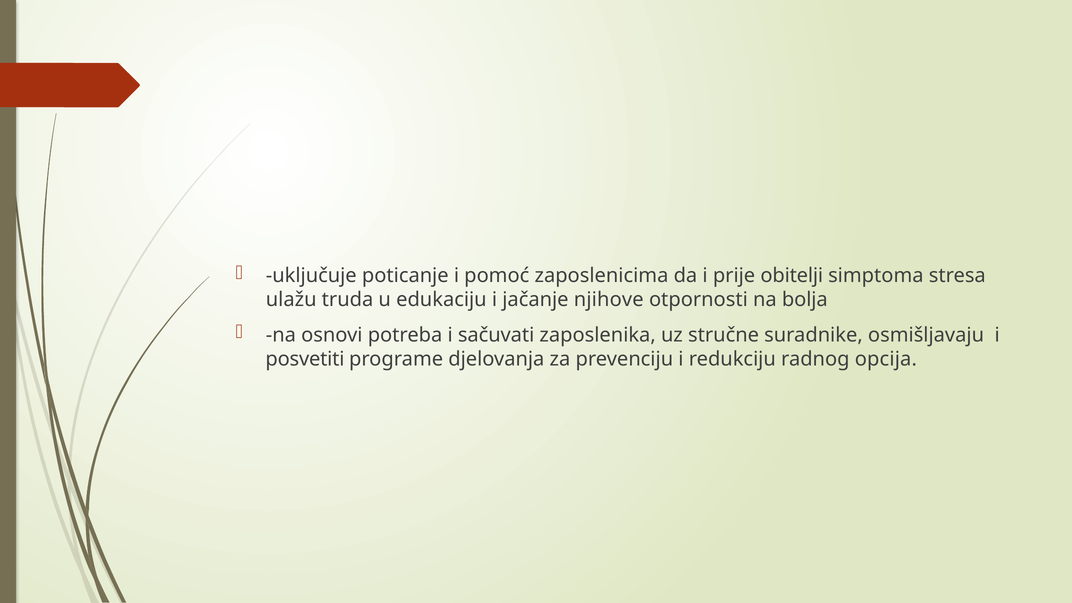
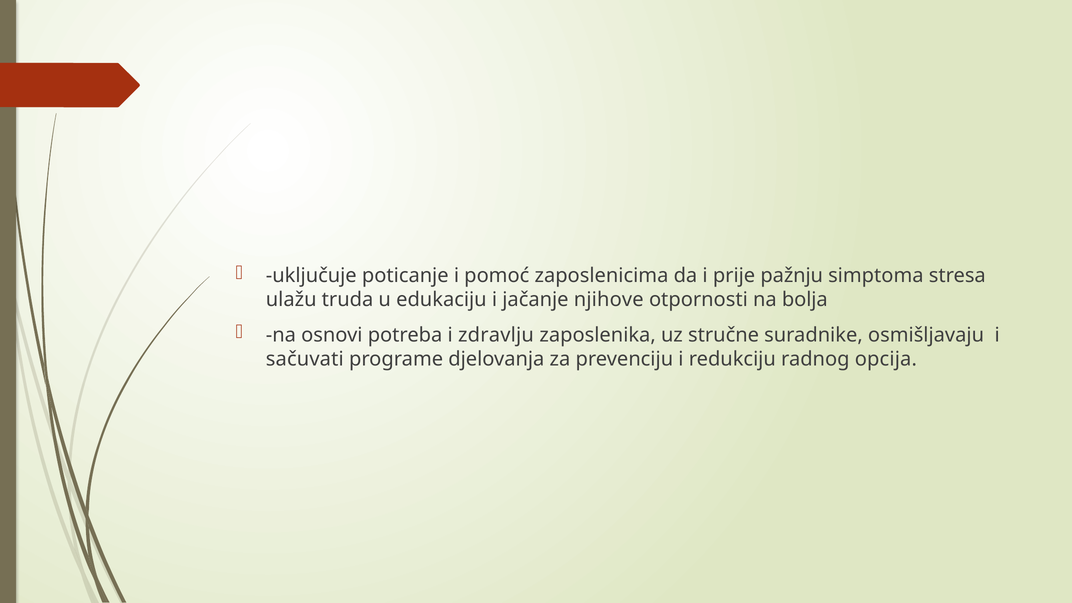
obitelji: obitelji -> pažnju
sačuvati: sačuvati -> zdravlju
posvetiti: posvetiti -> sačuvati
